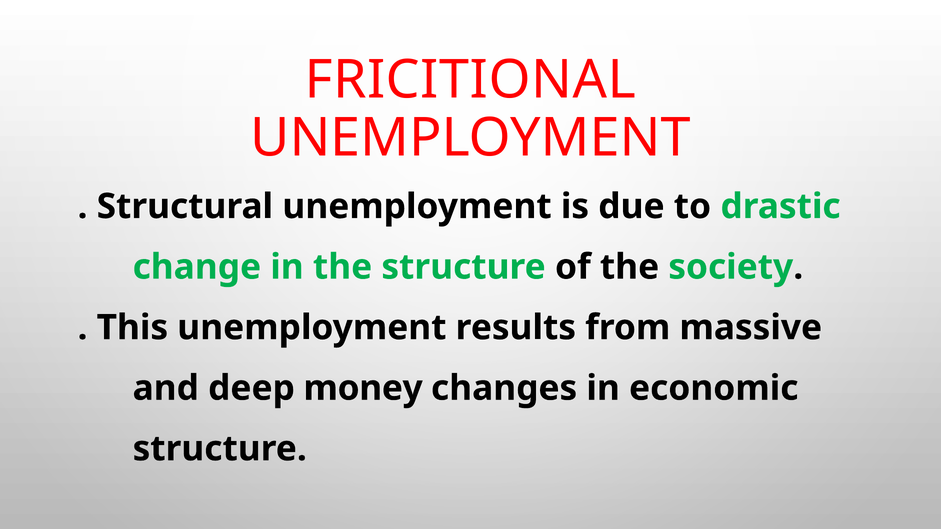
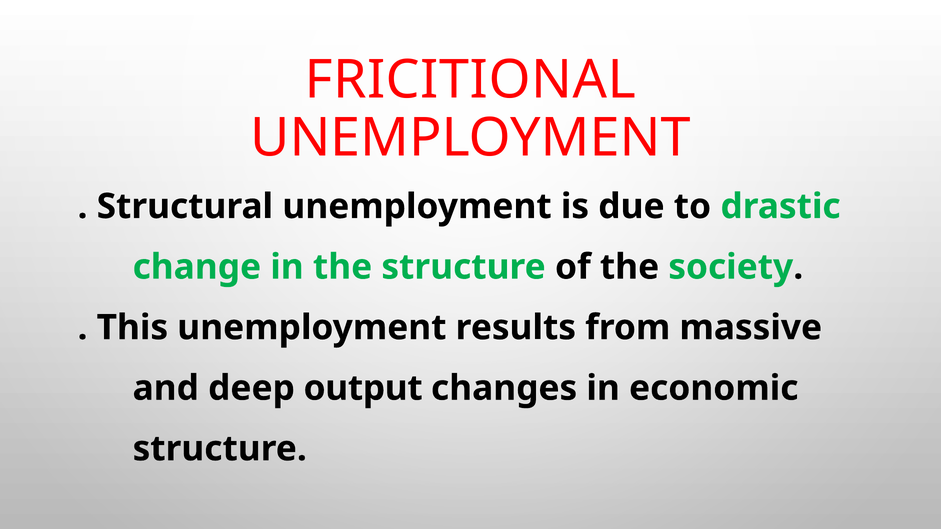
money: money -> output
